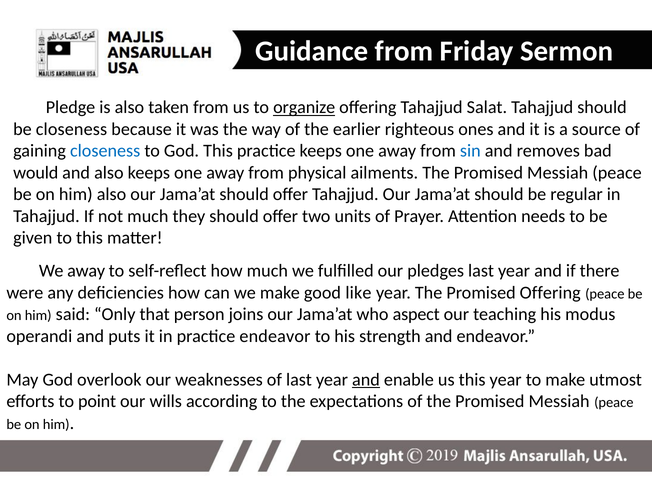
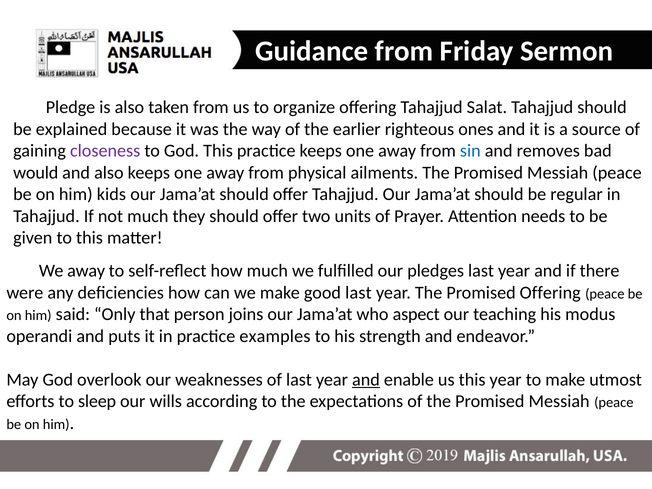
organize underline: present -> none
be closeness: closeness -> explained
closeness at (105, 151) colour: blue -> purple
him also: also -> kids
good like: like -> last
practice endeavor: endeavor -> examples
point: point -> sleep
